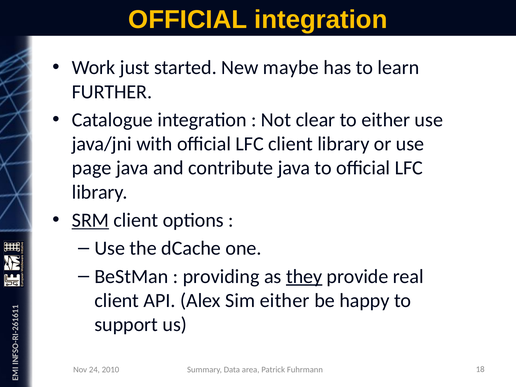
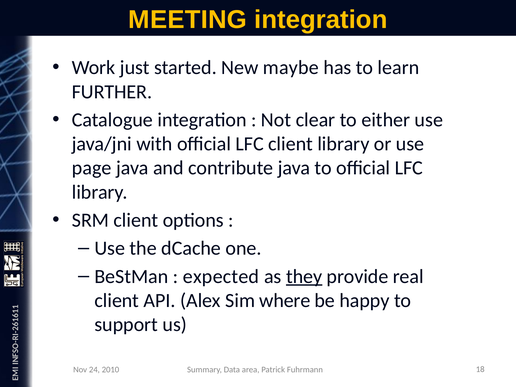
OFFICIAL at (188, 20): OFFICIAL -> MEETING
SRM underline: present -> none
providing: providing -> expected
Sim either: either -> where
